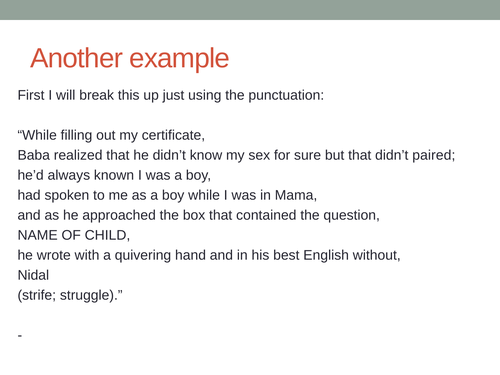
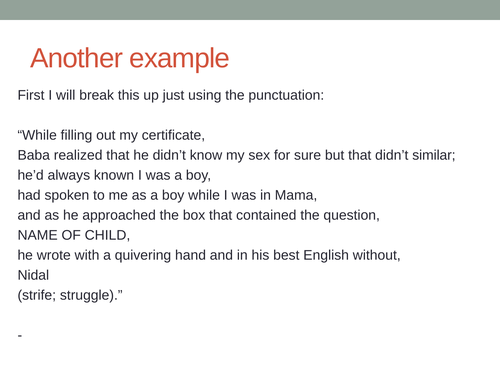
paired: paired -> similar
